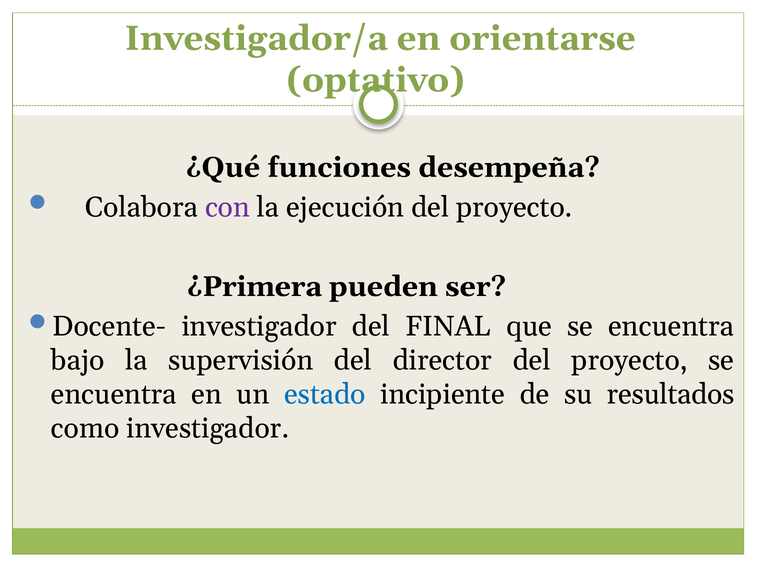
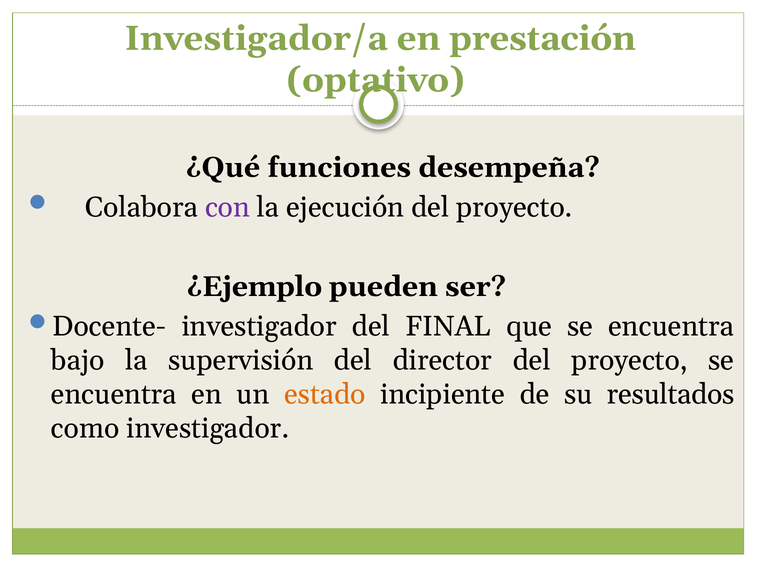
orientarse: orientarse -> prestación
¿Primera: ¿Primera -> ¿Ejemplo
estado colour: blue -> orange
